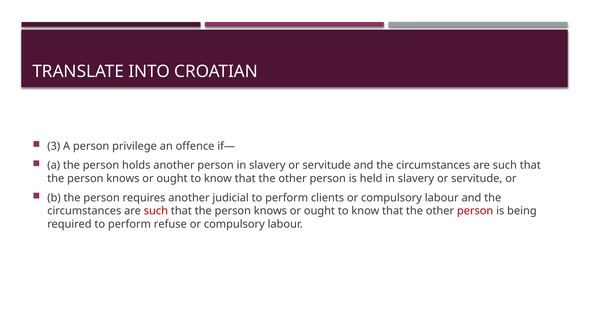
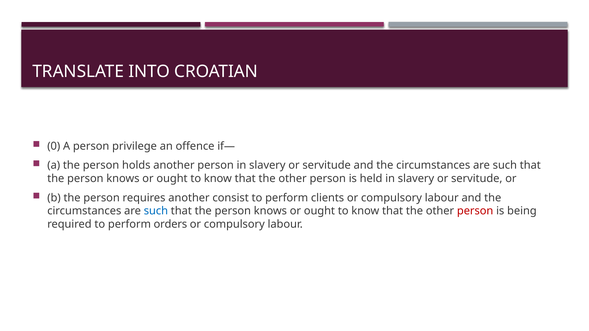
3: 3 -> 0
judicial: judicial -> consist
such at (156, 211) colour: red -> blue
refuse: refuse -> orders
